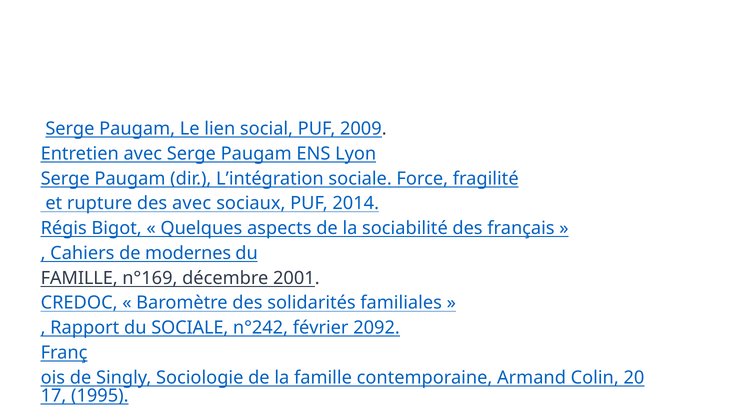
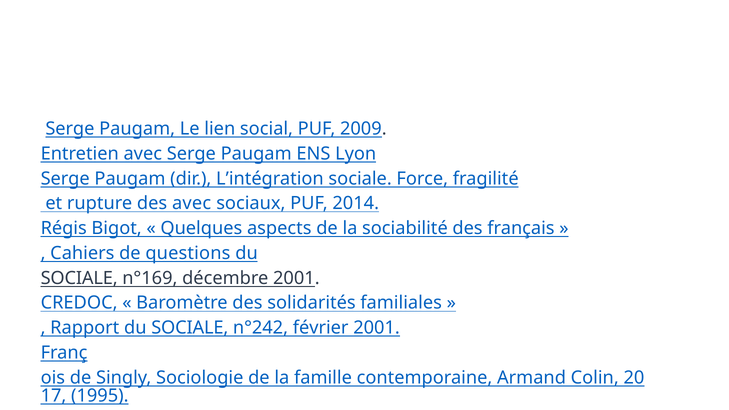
modernes: modernes -> questions
FAMILLE at (79, 278): FAMILLE -> SOCIALE
février 2092: 2092 -> 2001
